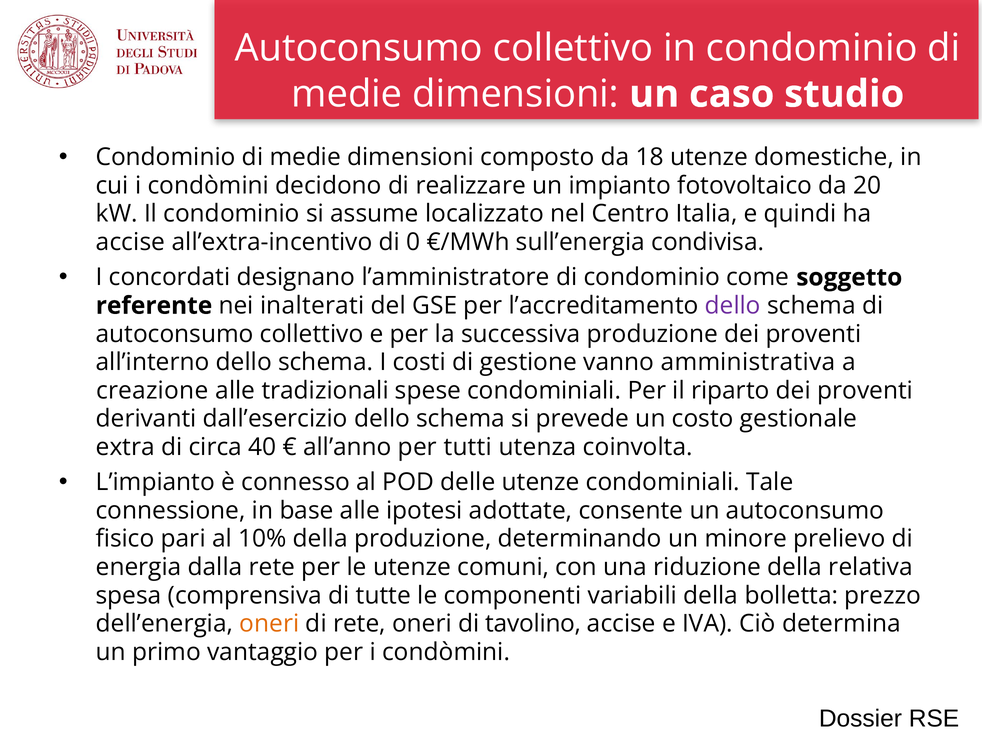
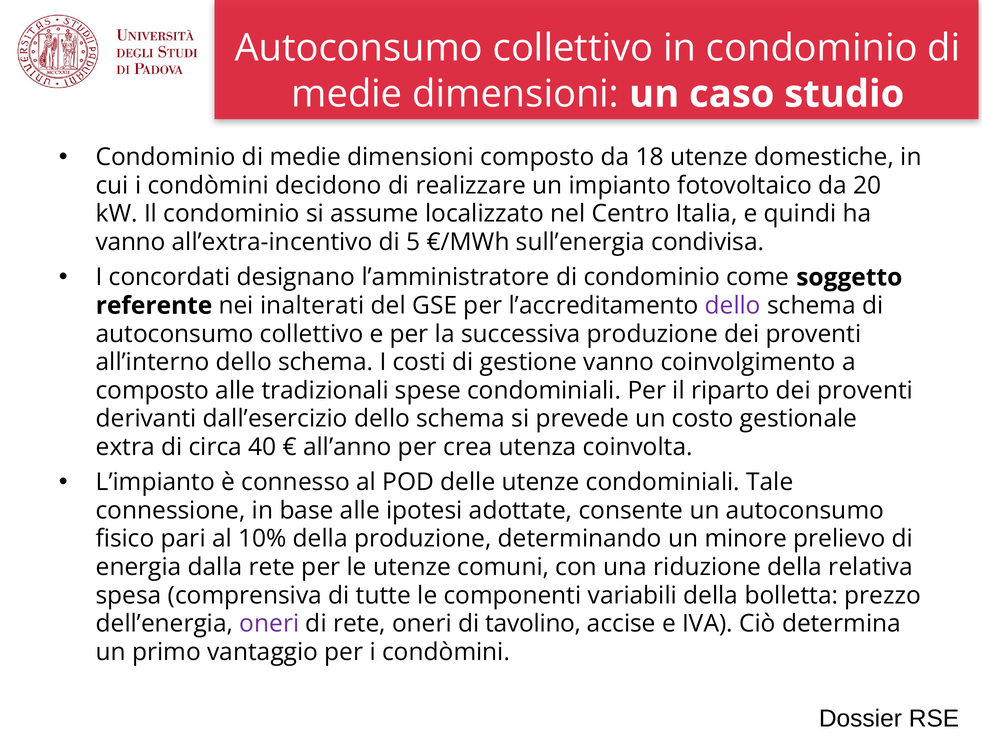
accise at (130, 242): accise -> vanno
0: 0 -> 5
amministrativa: amministrativa -> coinvolgimento
creazione at (152, 390): creazione -> composto
tutti: tutti -> crea
oneri at (269, 623) colour: orange -> purple
